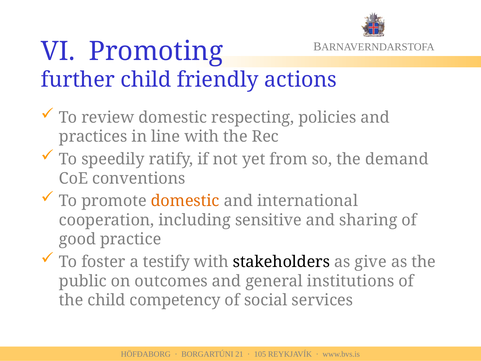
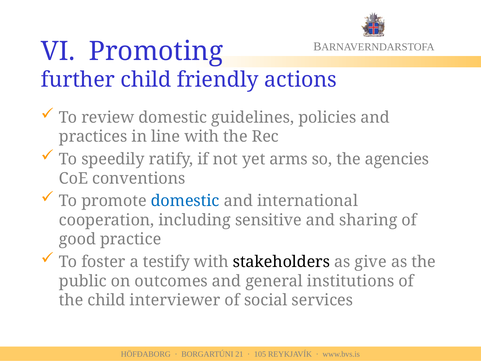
respecting: respecting -> guidelines
from: from -> arms
demand: demand -> agencies
domestic at (185, 201) colour: orange -> blue
competency: competency -> interviewer
